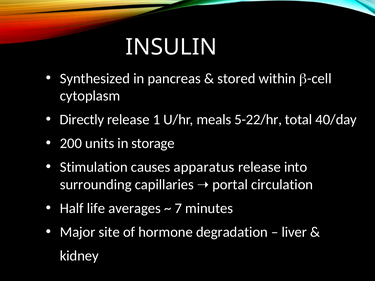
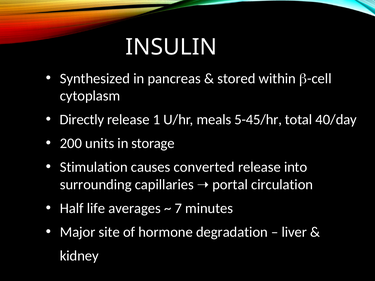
5-22/hr: 5-22/hr -> 5-45/hr
apparatus: apparatus -> converted
